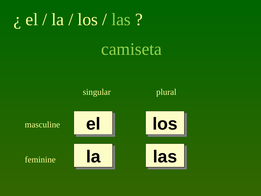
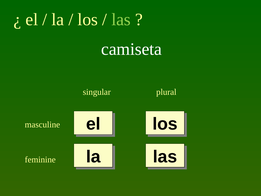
camiseta colour: light green -> white
